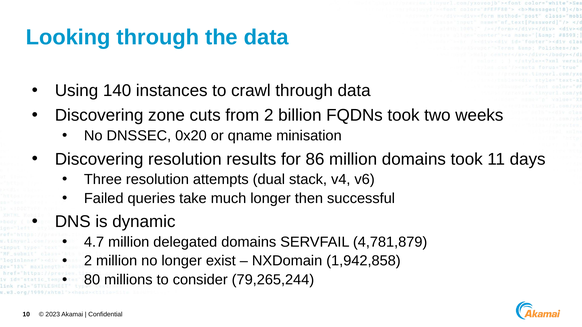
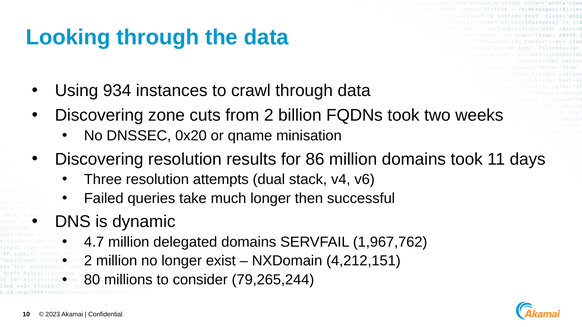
140: 140 -> 934
4,781,879: 4,781,879 -> 1,967,762
1,942,858: 1,942,858 -> 4,212,151
